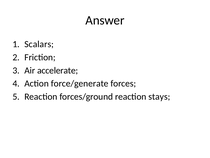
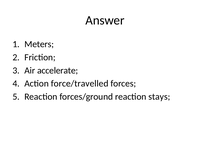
Scalars: Scalars -> Meters
force/generate: force/generate -> force/travelled
